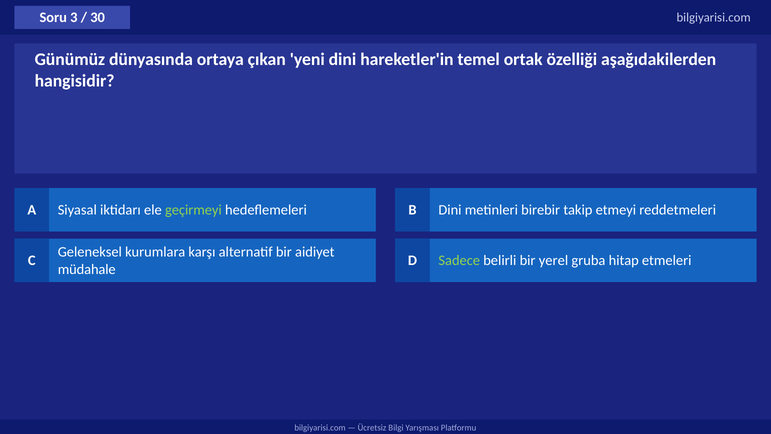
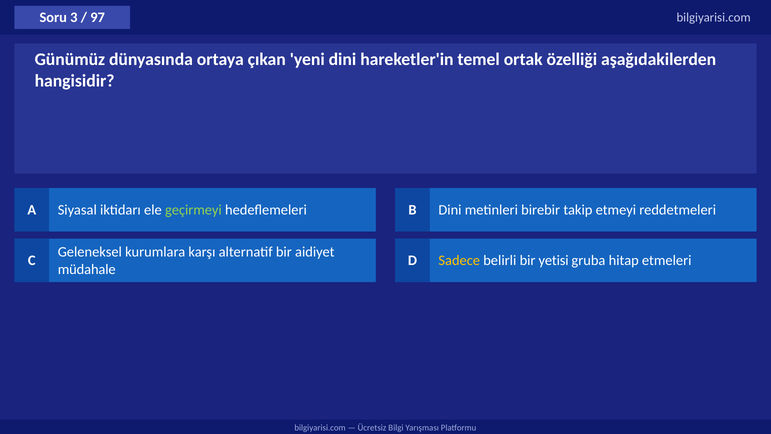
30: 30 -> 97
Sadece colour: light green -> yellow
yerel: yerel -> yetisi
